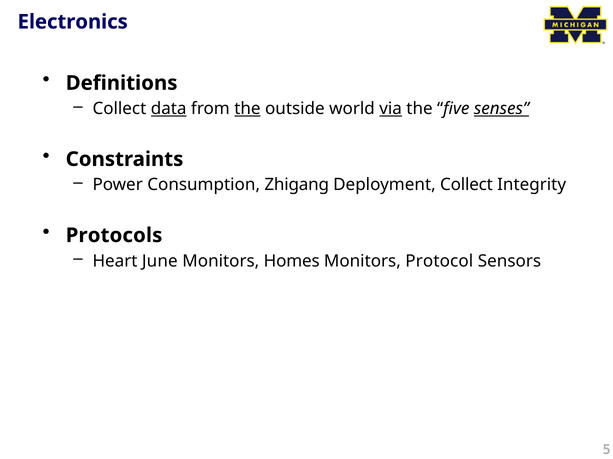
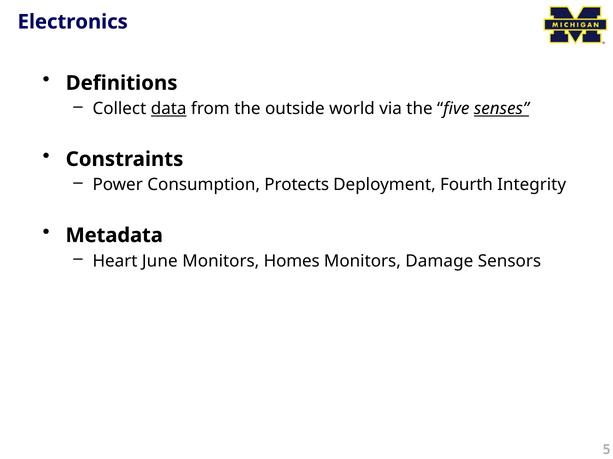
the at (247, 109) underline: present -> none
via underline: present -> none
Zhigang: Zhigang -> Protects
Deployment Collect: Collect -> Fourth
Protocols: Protocols -> Metadata
Protocol: Protocol -> Damage
